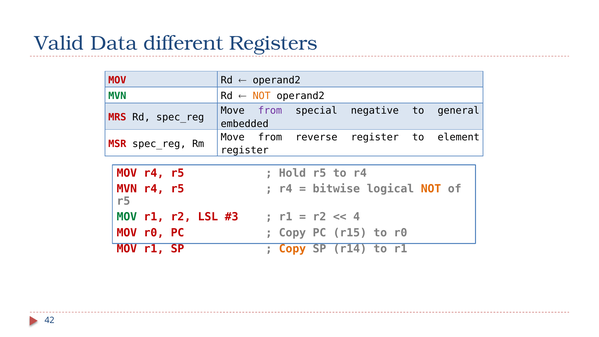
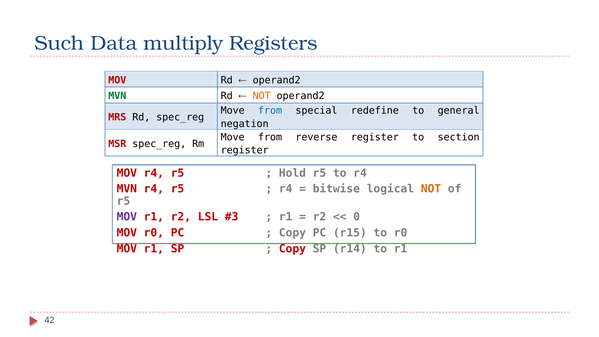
Valid: Valid -> Such
different: different -> multiply
from at (270, 111) colour: purple -> blue
negative: negative -> redefine
embedded: embedded -> negation
element: element -> section
MOV at (127, 217) colour: green -> purple
4: 4 -> 0
Copy at (292, 249) colour: orange -> red
